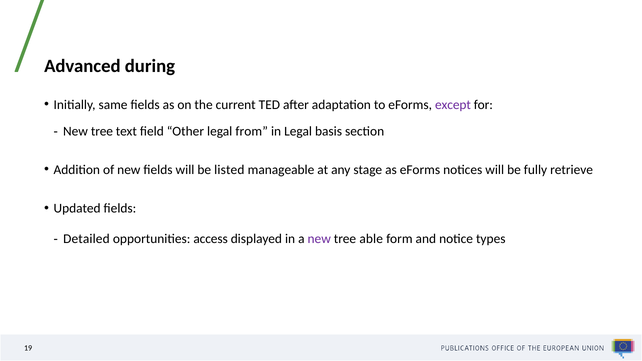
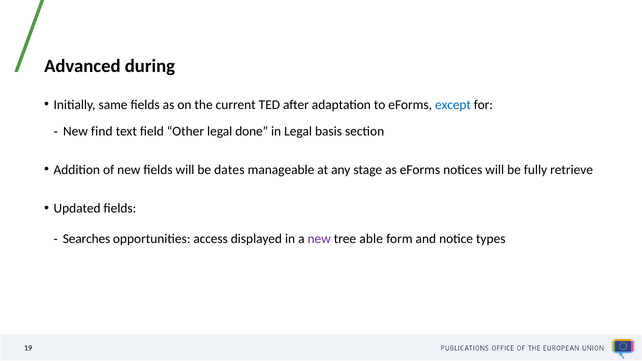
except colour: purple -> blue
tree at (102, 131): tree -> find
from: from -> done
listed: listed -> dates
Detailed: Detailed -> Searches
